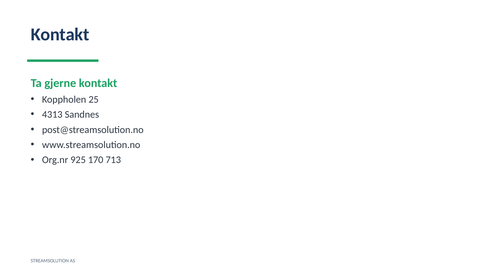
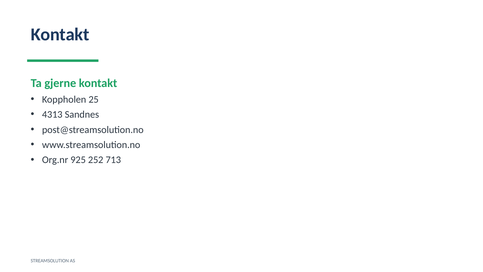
170: 170 -> 252
